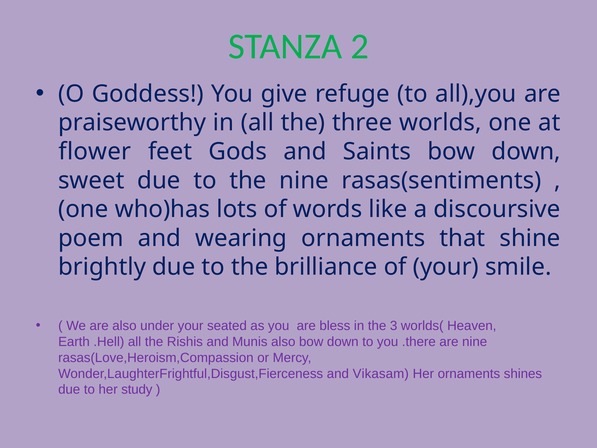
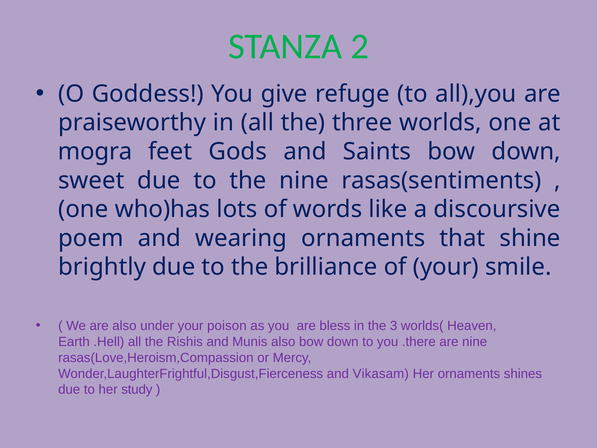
flower: flower -> mogra
seated: seated -> poison
